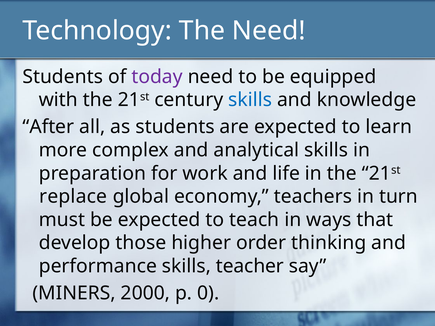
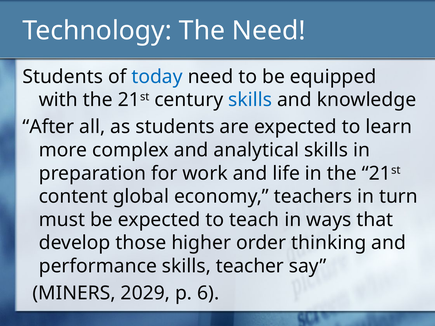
today colour: purple -> blue
replace: replace -> content
2000: 2000 -> 2029
0: 0 -> 6
